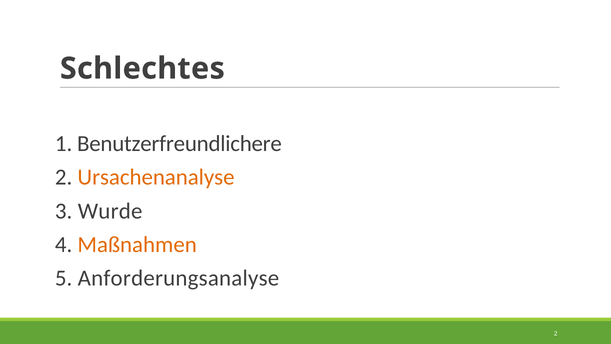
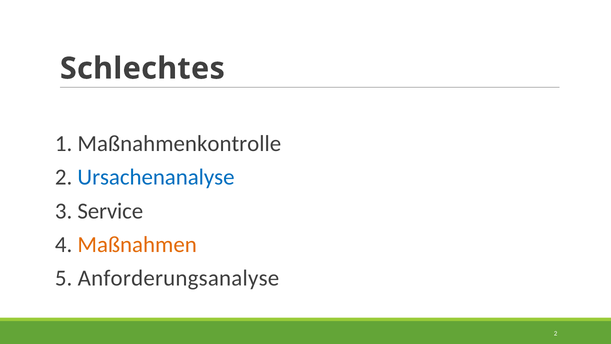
Benutzerfreundlichere: Benutzerfreundlichere -> Maßnahmenkontrolle
Ursachenanalyse colour: orange -> blue
Wurde: Wurde -> Service
